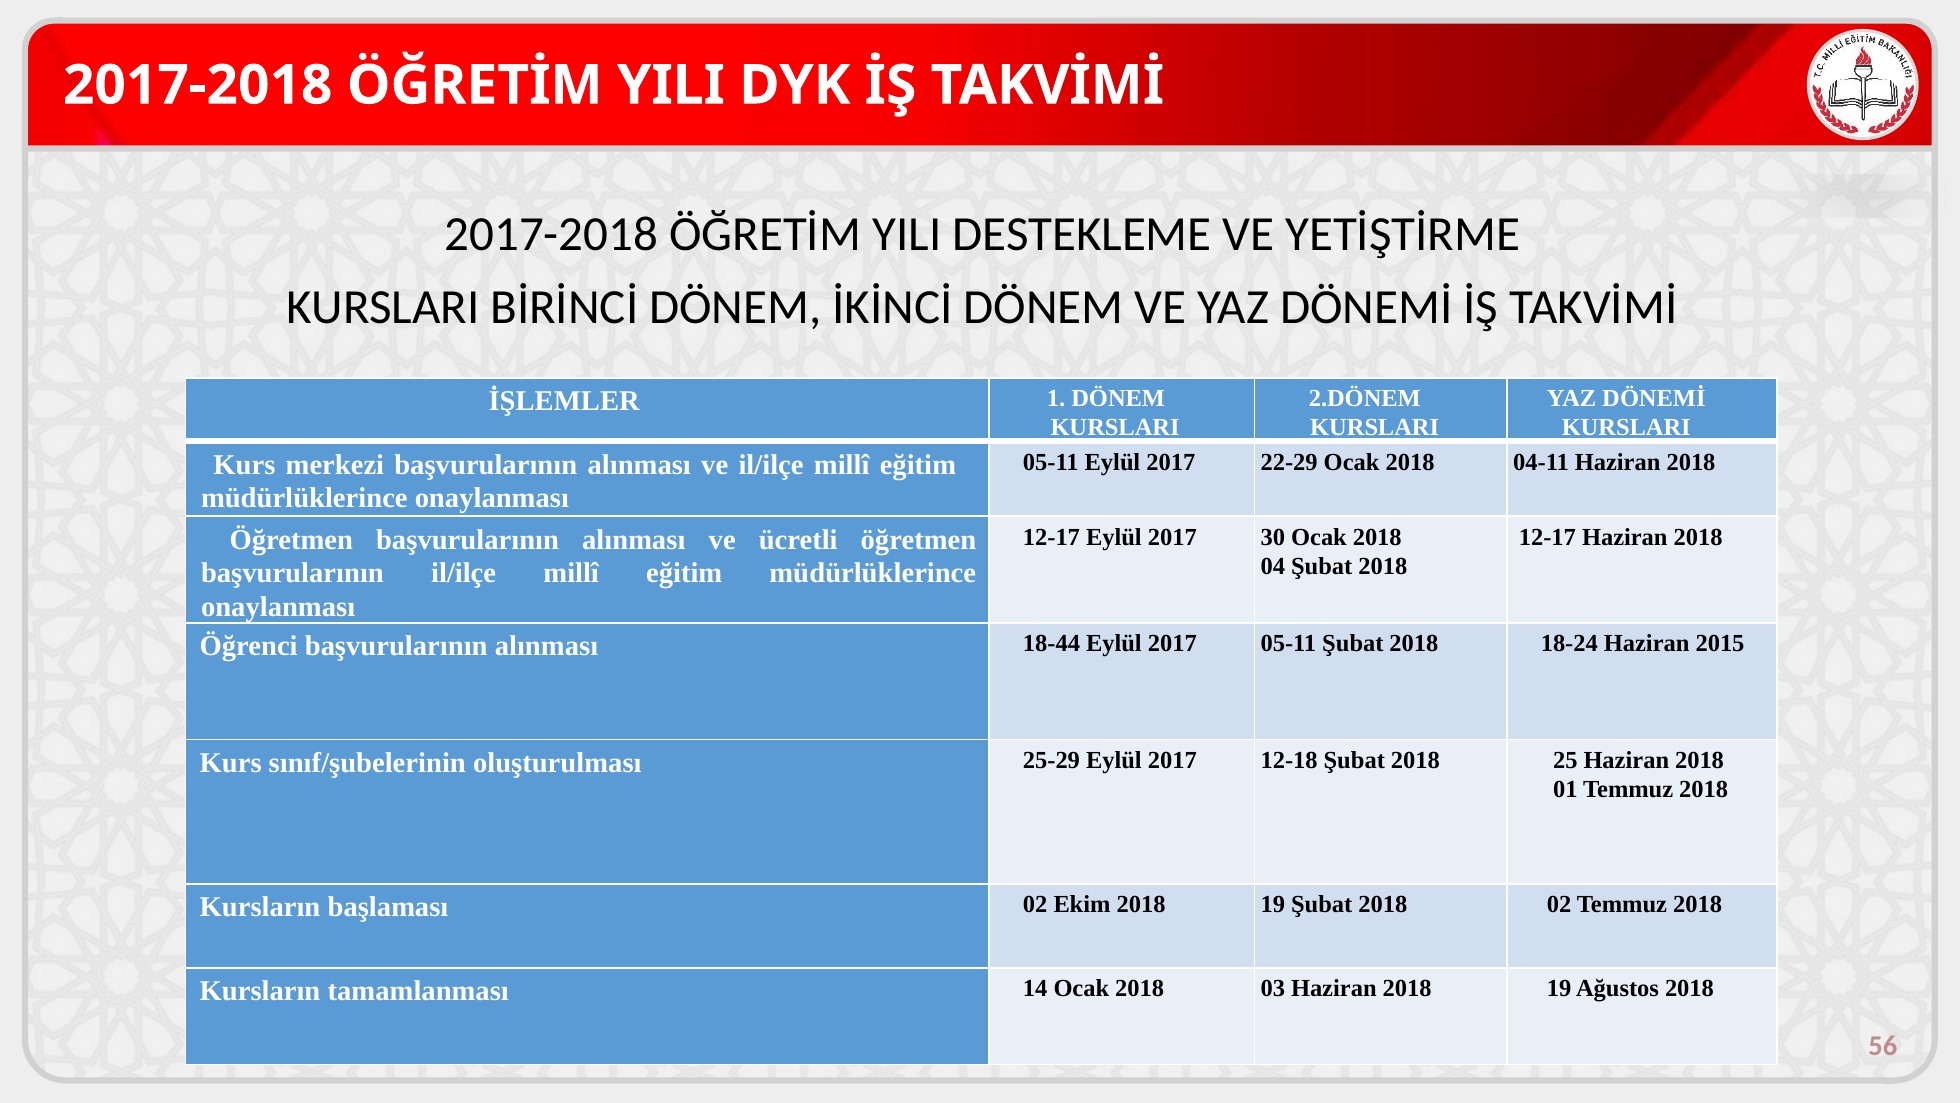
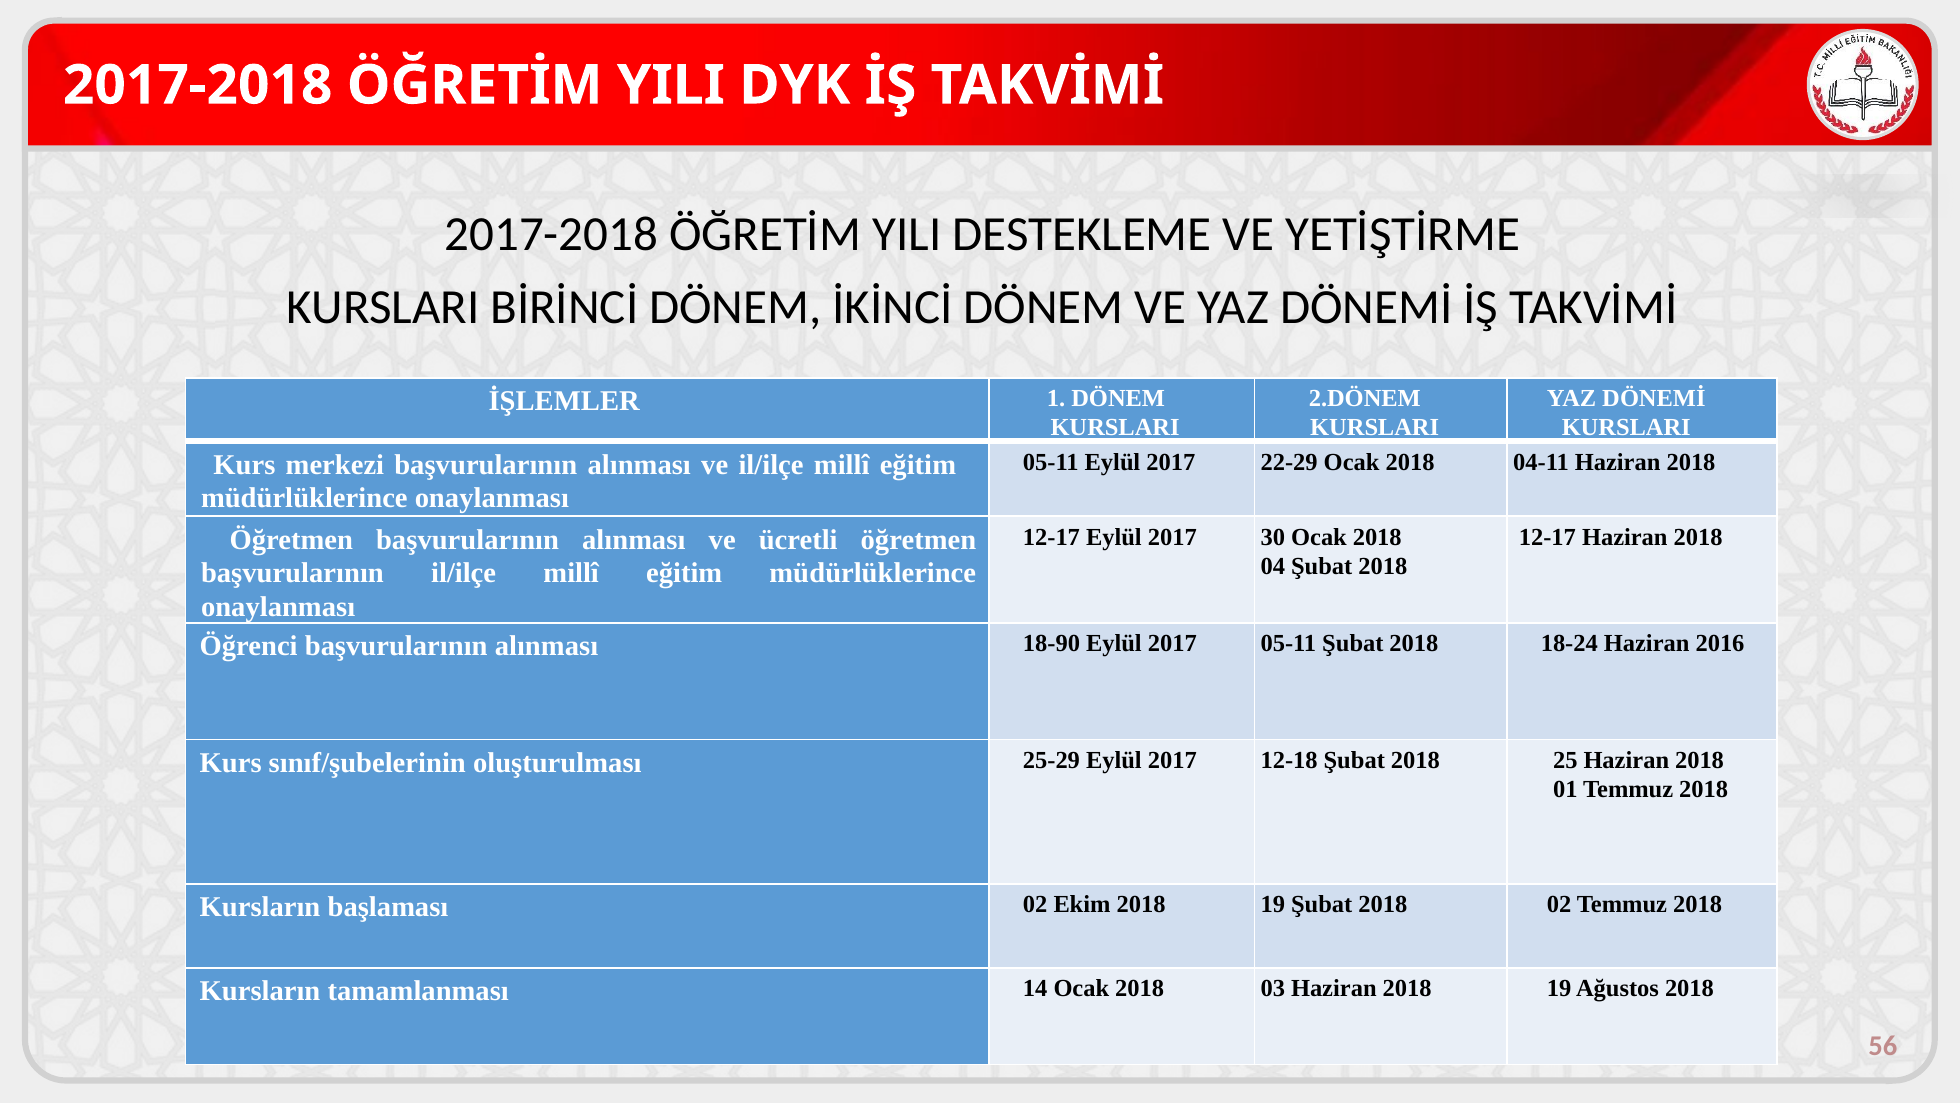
18-44: 18-44 -> 18-90
2015: 2015 -> 2016
